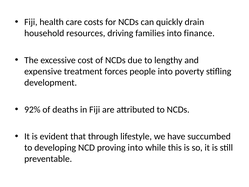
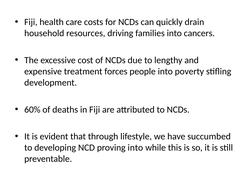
finance: finance -> cancers
92%: 92% -> 60%
